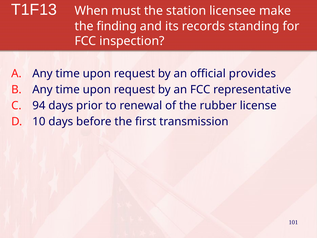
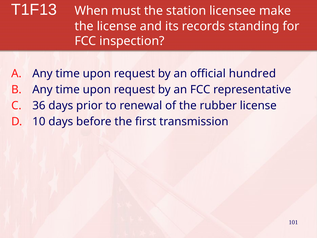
the finding: finding -> license
provides: provides -> hundred
94: 94 -> 36
